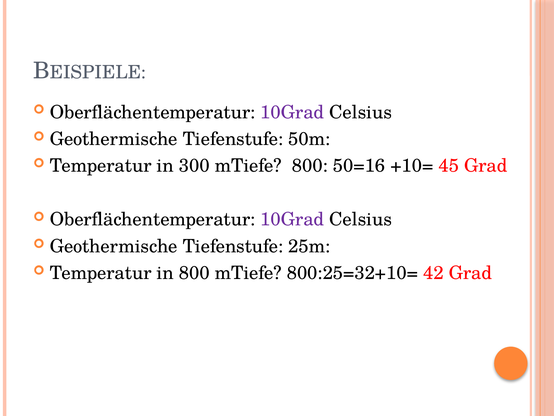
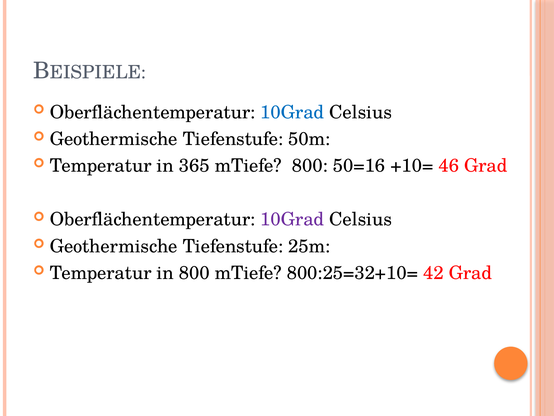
10Grad at (292, 112) colour: purple -> blue
300: 300 -> 365
45: 45 -> 46
